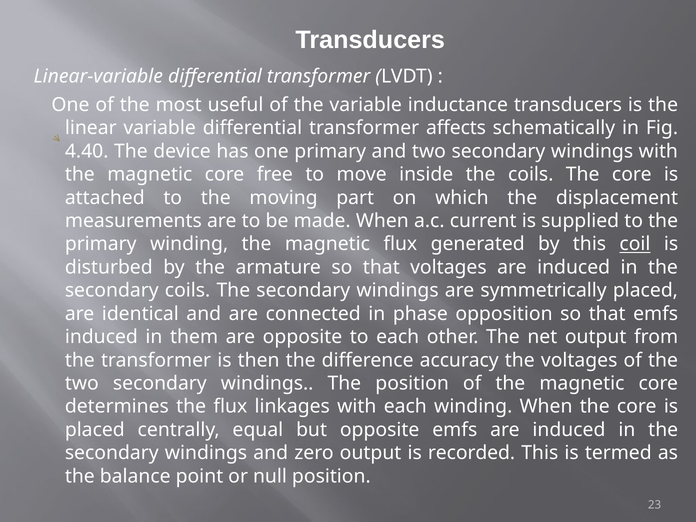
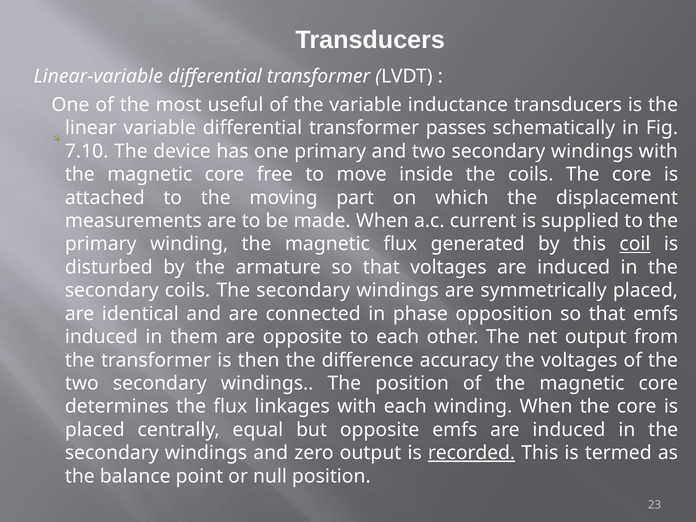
affects: affects -> passes
4.40: 4.40 -> 7.10
recorded underline: none -> present
